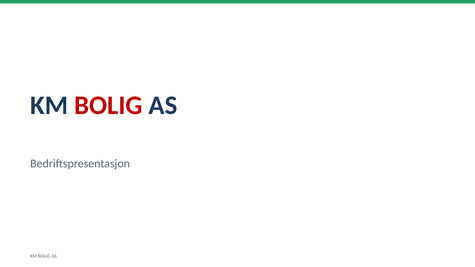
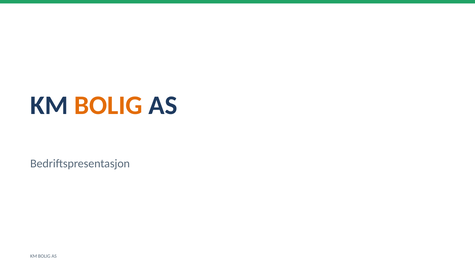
BOLIG at (108, 105) colour: red -> orange
